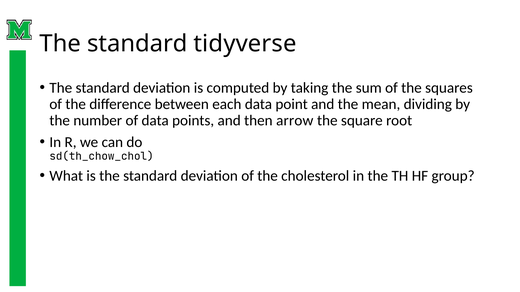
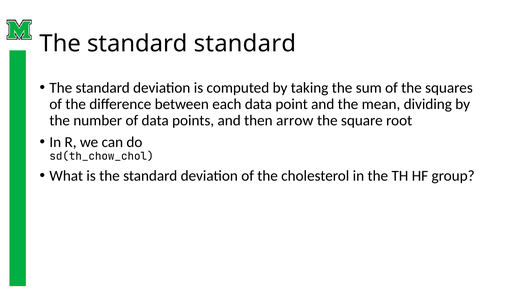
standard tidyverse: tidyverse -> standard
